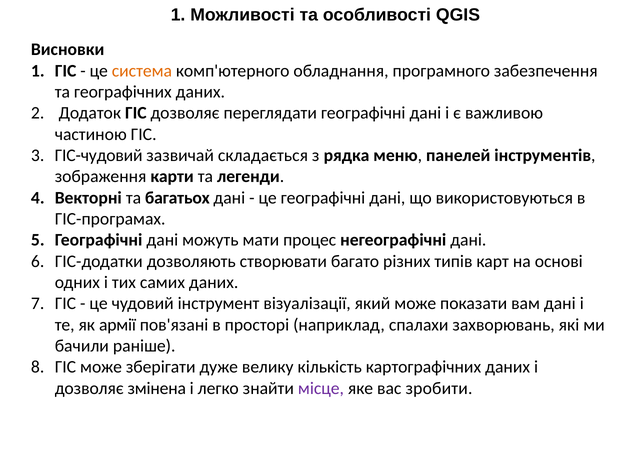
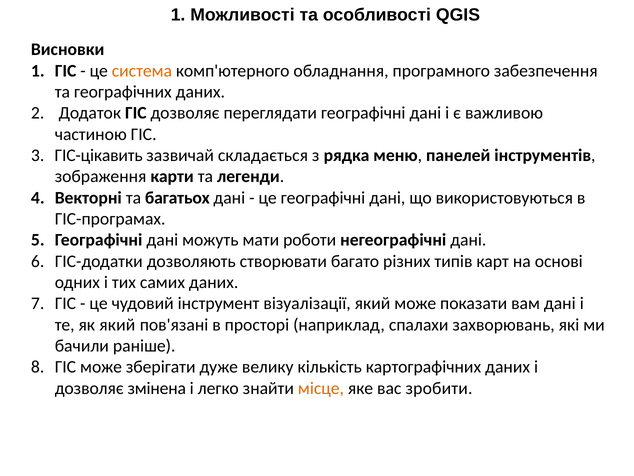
ГІС-чудовий: ГІС-чудовий -> ГІС-цікавить
процес: процес -> роботи
як армії: армії -> який
місце colour: purple -> orange
